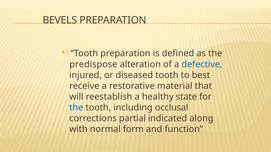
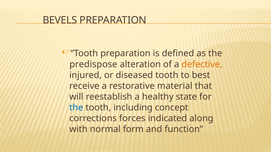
defective colour: blue -> orange
occlusal: occlusal -> concept
partial: partial -> forces
